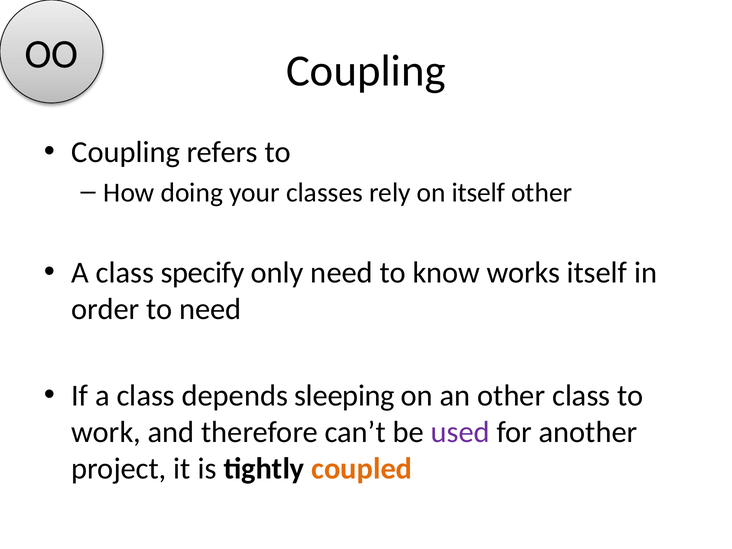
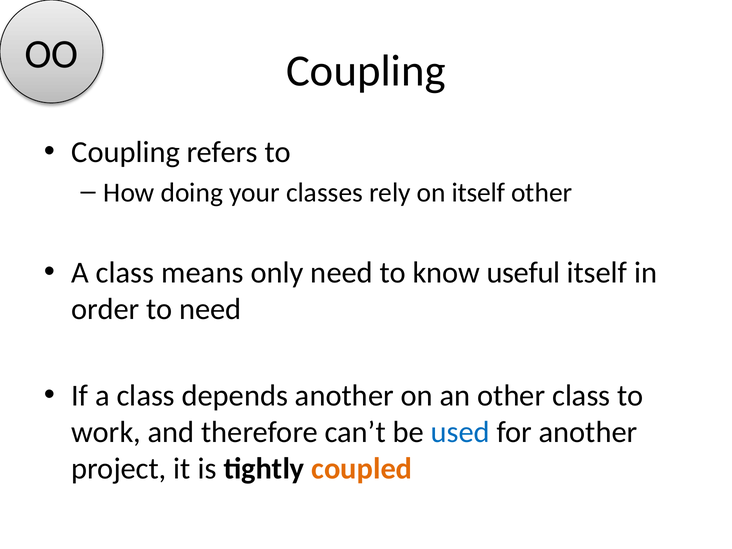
specify: specify -> means
works: works -> useful
depends sleeping: sleeping -> another
used colour: purple -> blue
